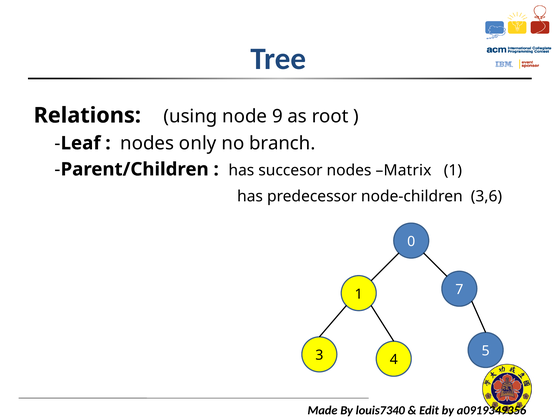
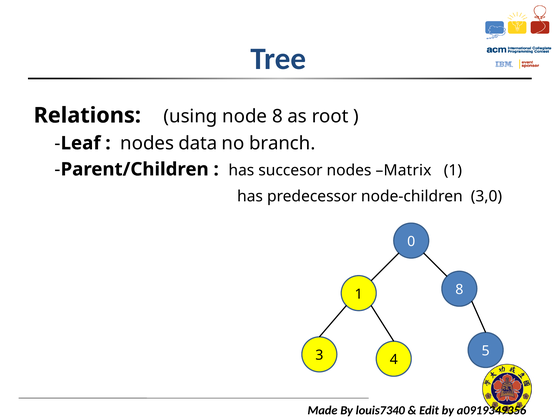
node 9: 9 -> 8
only: only -> data
3,6: 3,6 -> 3,0
1 7: 7 -> 8
